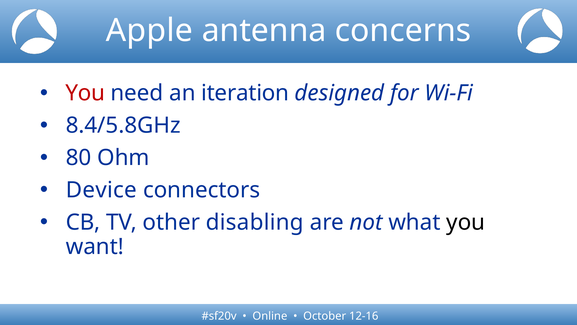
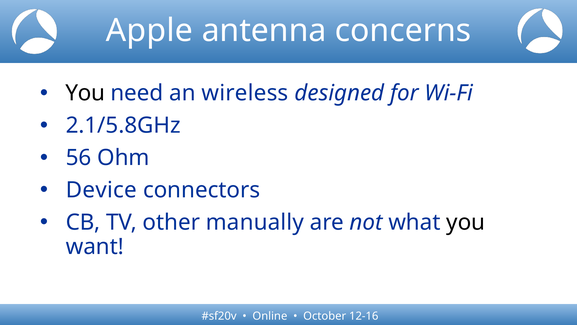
You at (85, 93) colour: red -> black
iteration: iteration -> wireless
8.4/5.8GHz: 8.4/5.8GHz -> 2.1/5.8GHz
80: 80 -> 56
disabling: disabling -> manually
